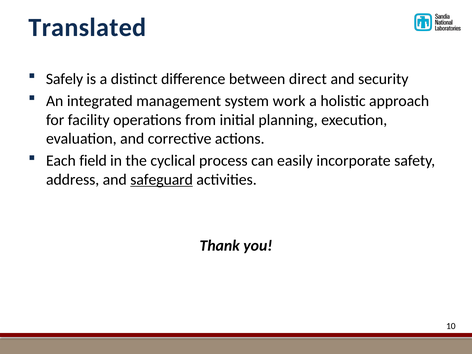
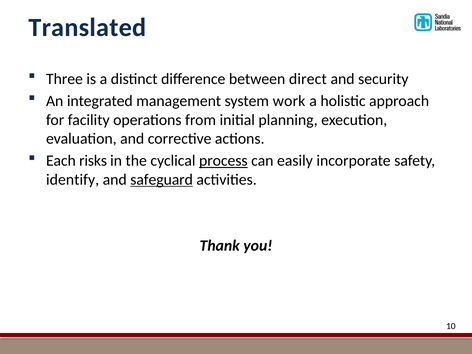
Safely: Safely -> Three
field: field -> risks
process underline: none -> present
address: address -> identify
